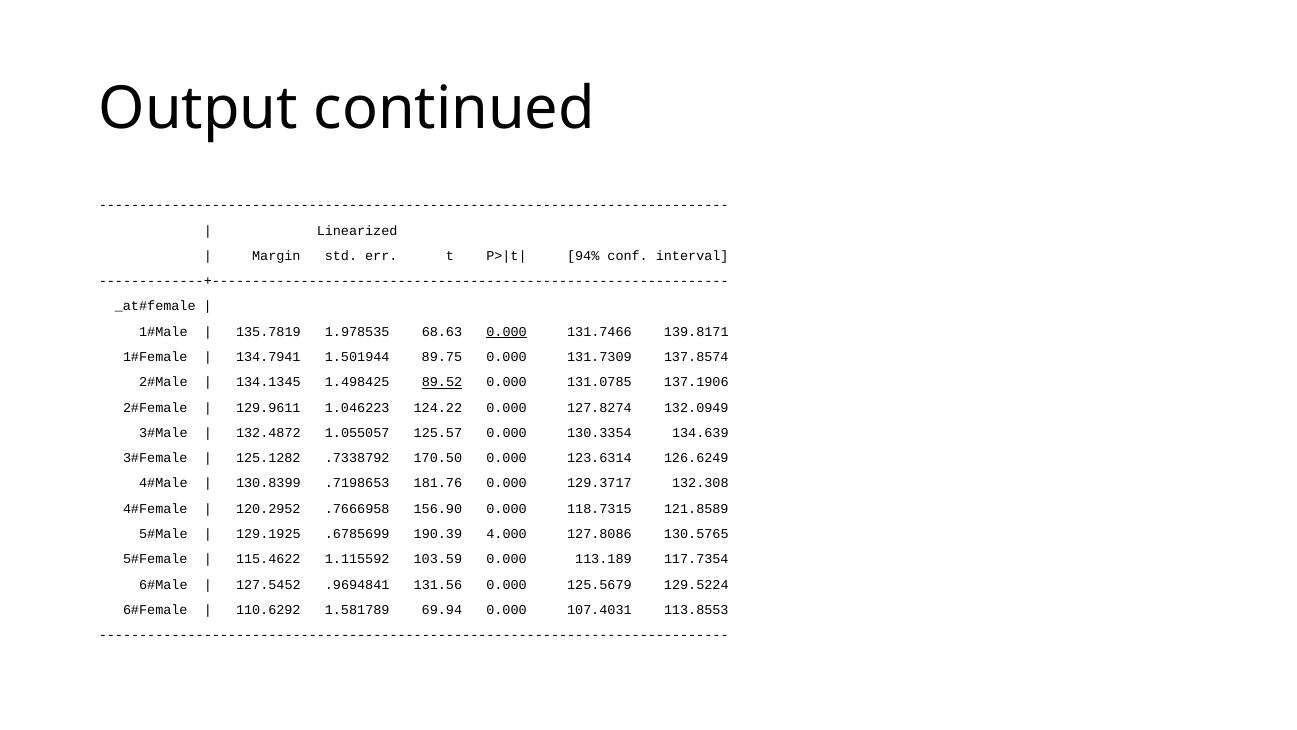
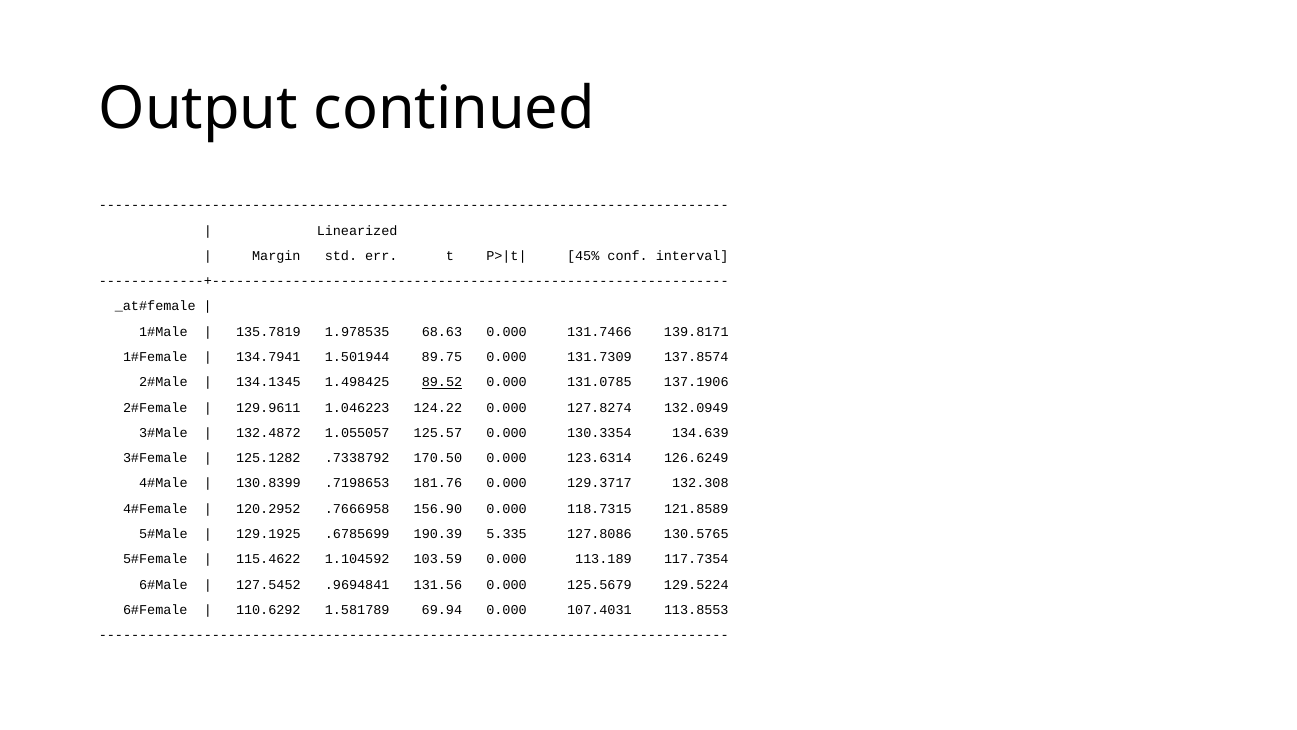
94%: 94% -> 45%
0.000 at (507, 332) underline: present -> none
4.000: 4.000 -> 5.335
1.115592: 1.115592 -> 1.104592
